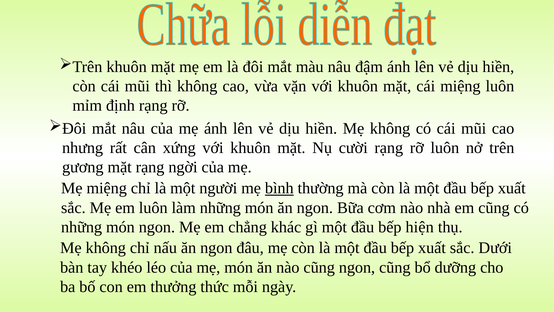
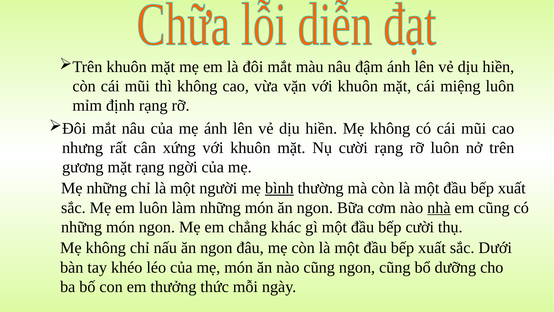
Mẹ miệng: miệng -> những
nhà underline: none -> present
bếp hiện: hiện -> cười
